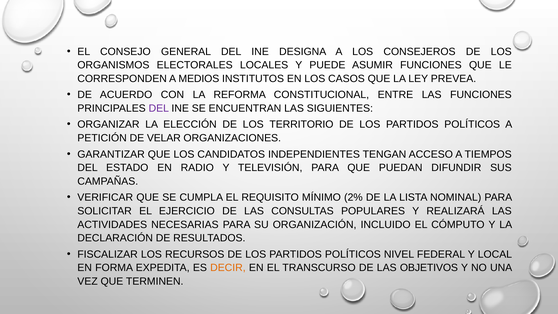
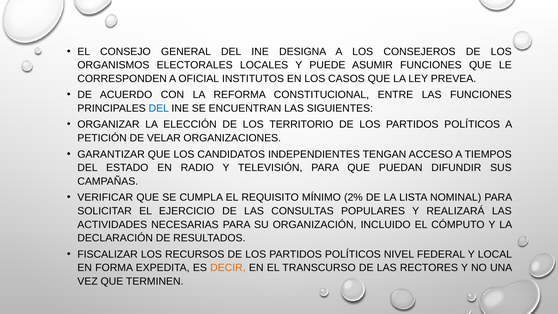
MEDIOS: MEDIOS -> OFICIAL
DEL at (159, 108) colour: purple -> blue
OBJETIVOS: OBJETIVOS -> RECTORES
